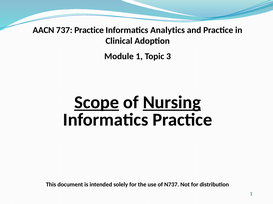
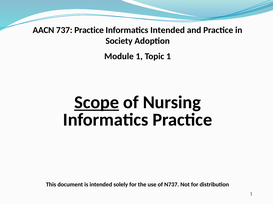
Informatics Analytics: Analytics -> Intended
Clinical: Clinical -> Society
Topic 3: 3 -> 1
Nursing underline: present -> none
